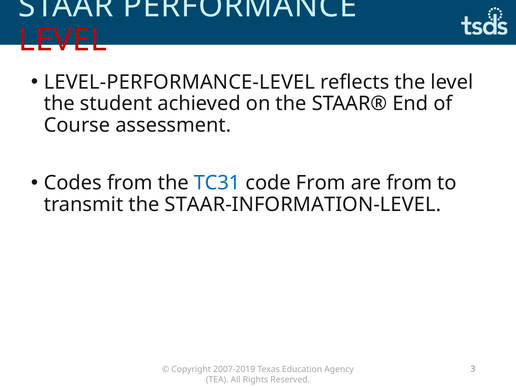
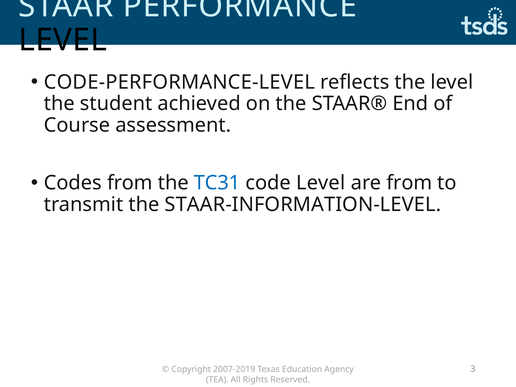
LEVEL at (63, 40) colour: red -> black
LEVEL-PERFORMANCE-LEVEL: LEVEL-PERFORMANCE-LEVEL -> CODE-PERFORMANCE-LEVEL
code From: From -> Level
